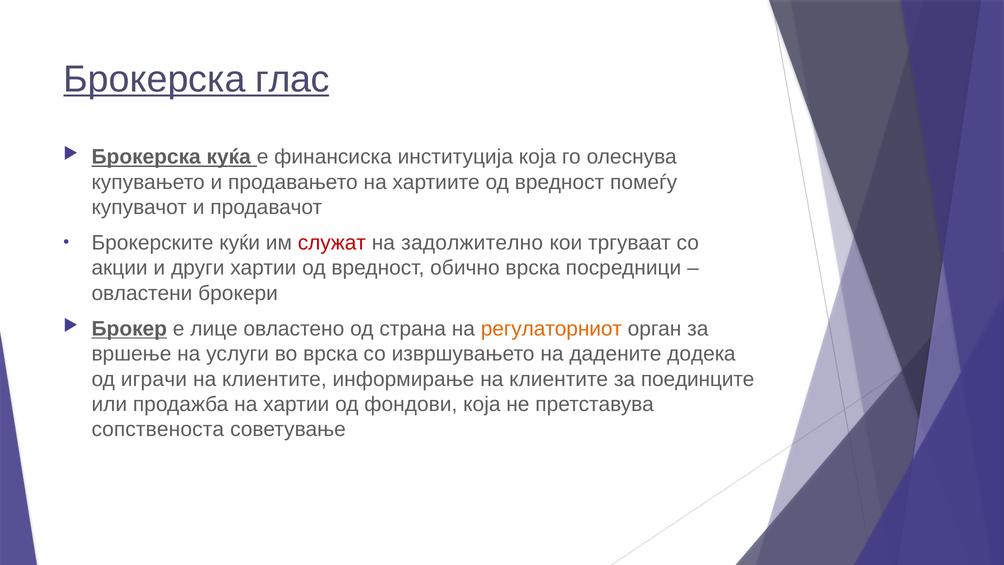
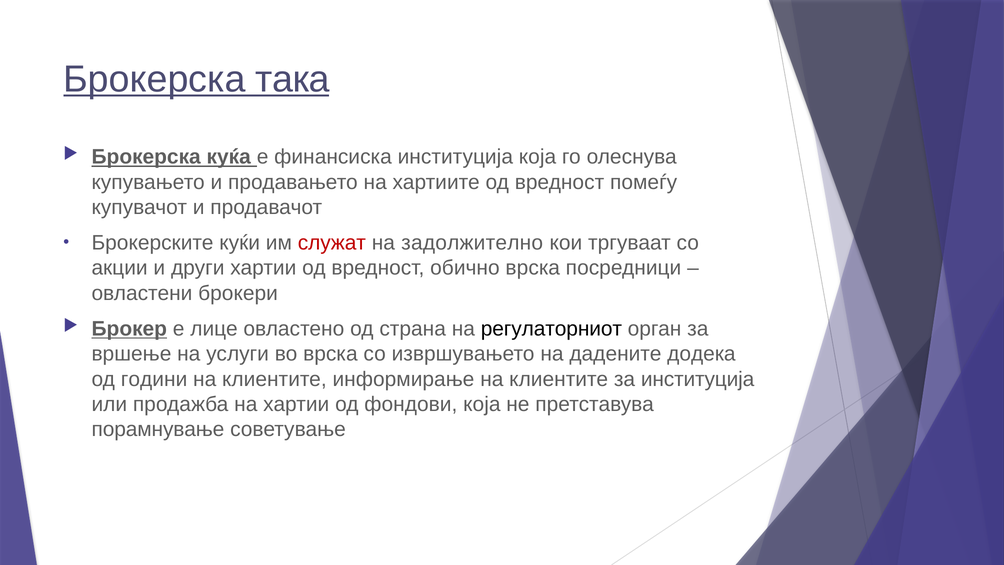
глас: глас -> така
регулаторниот colour: orange -> black
играчи: играчи -> години
за поединците: поединците -> институција
сопственоста: сопственоста -> порамнување
